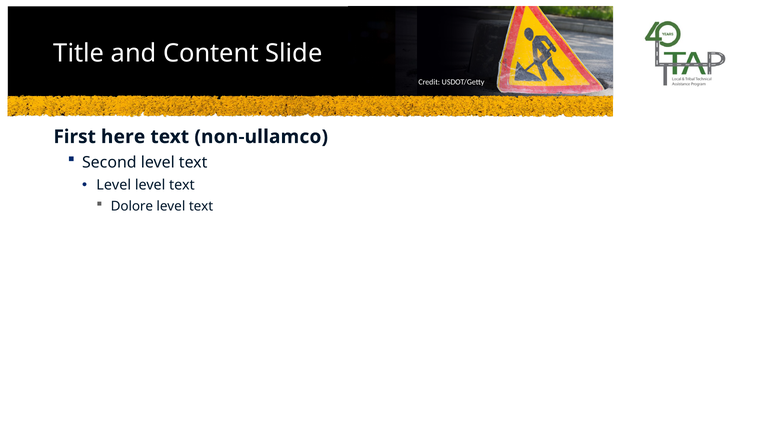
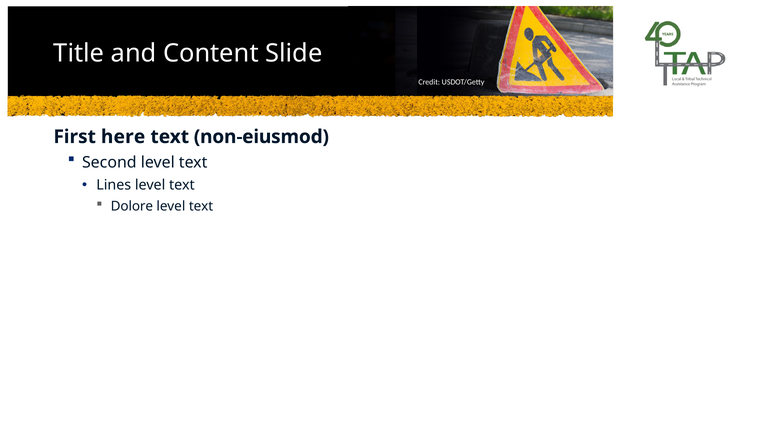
non-ullamco: non-ullamco -> non-eiusmod
Level at (114, 185): Level -> Lines
